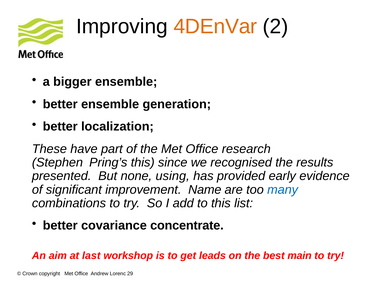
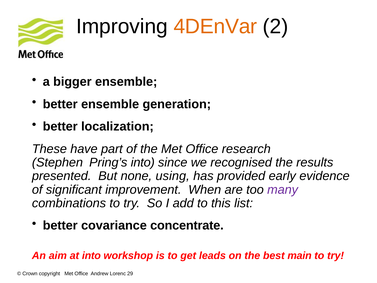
this at (143, 162): this -> into
Name: Name -> When
many colour: blue -> purple
at last: last -> into
